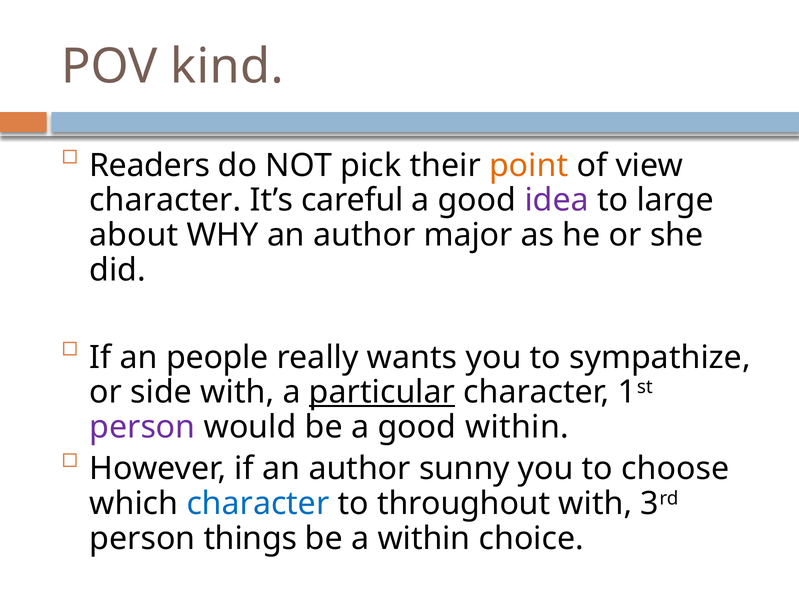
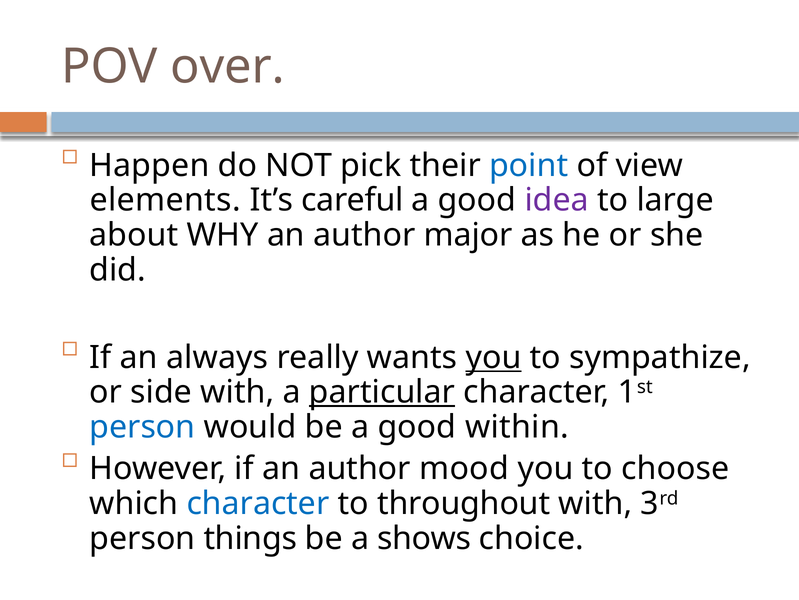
kind: kind -> over
Readers: Readers -> Happen
point colour: orange -> blue
character at (165, 200): character -> elements
people: people -> always
you at (494, 357) underline: none -> present
person at (142, 426) colour: purple -> blue
sunny: sunny -> mood
a within: within -> shows
